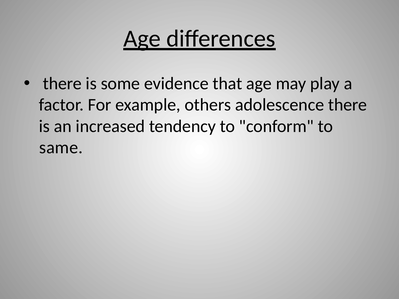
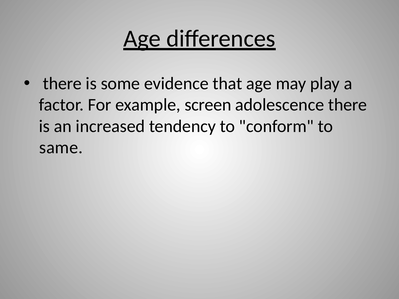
others: others -> screen
